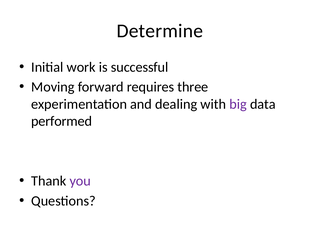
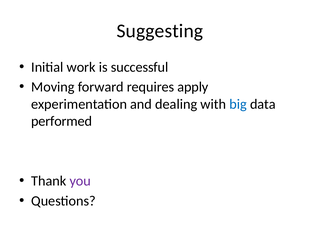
Determine: Determine -> Suggesting
three: three -> apply
big colour: purple -> blue
